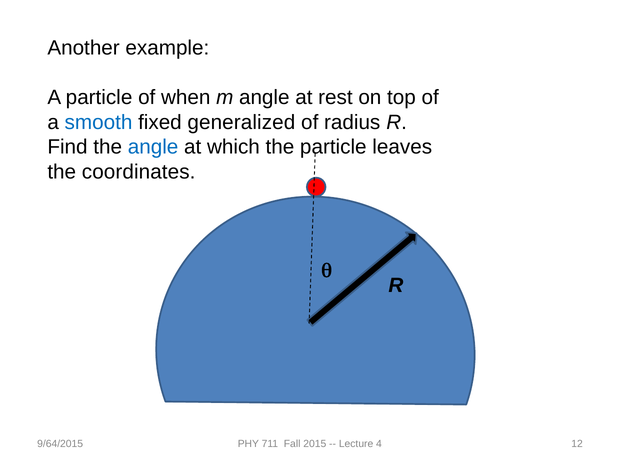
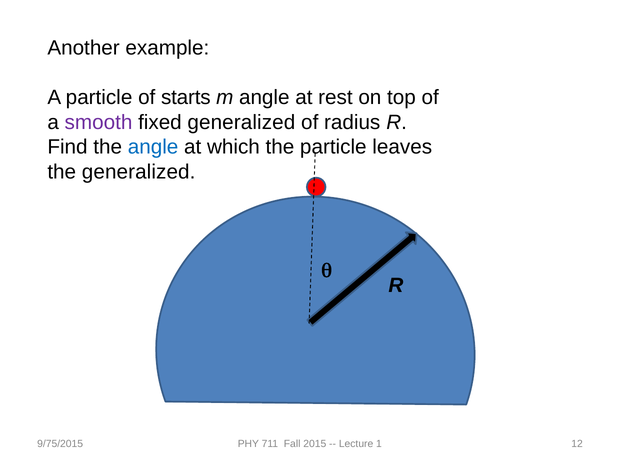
when: when -> starts
smooth colour: blue -> purple
the coordinates: coordinates -> generalized
9/64/2015: 9/64/2015 -> 9/75/2015
4: 4 -> 1
